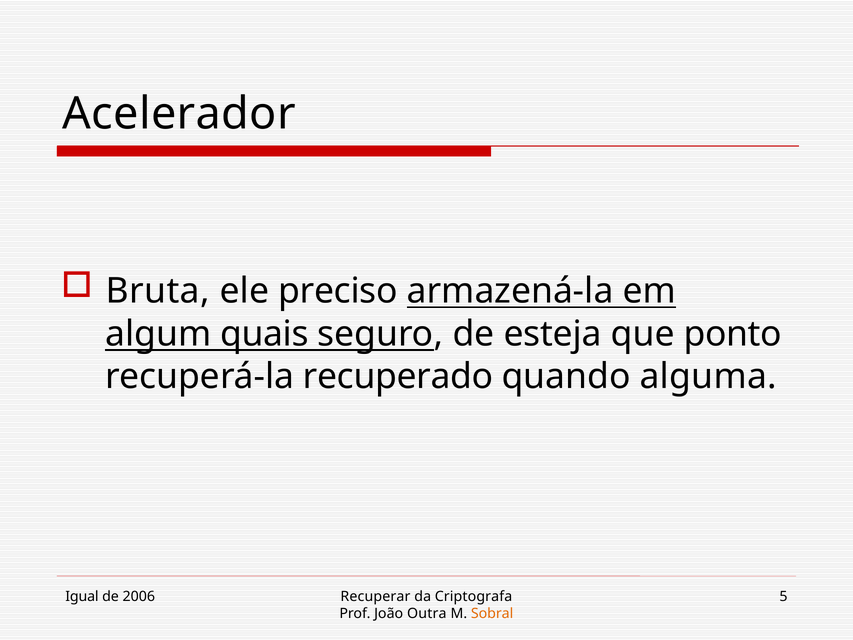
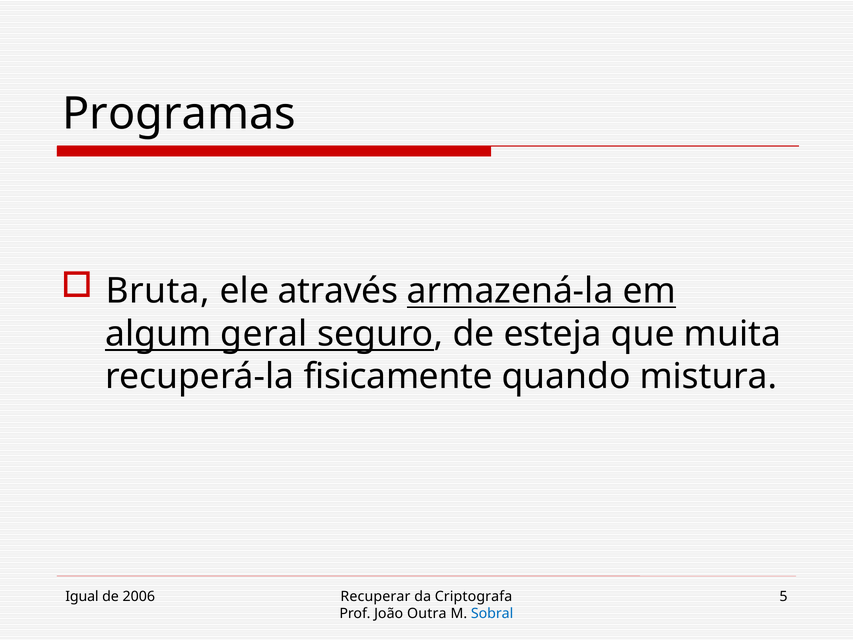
Acelerador: Acelerador -> Programas
preciso: preciso -> através
quais: quais -> geral
ponto: ponto -> muita
recuperado: recuperado -> fisicamente
alguma: alguma -> mistura
Sobral colour: orange -> blue
